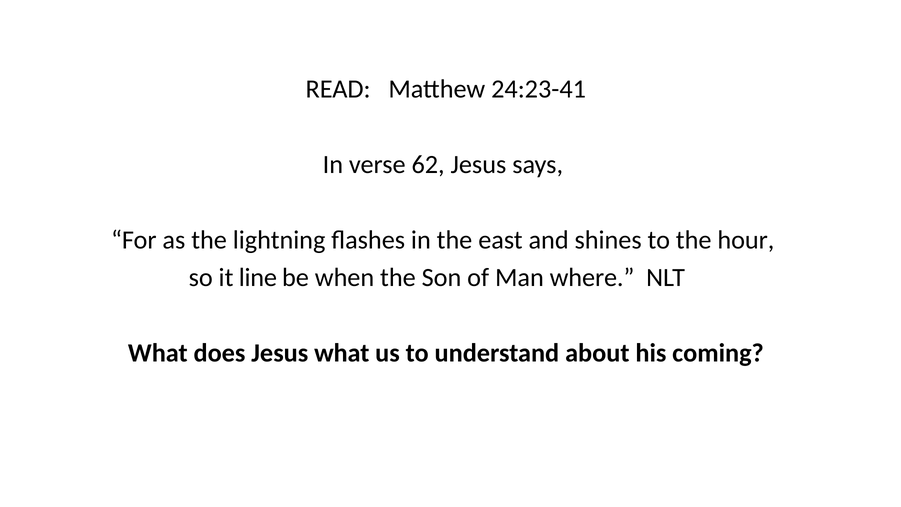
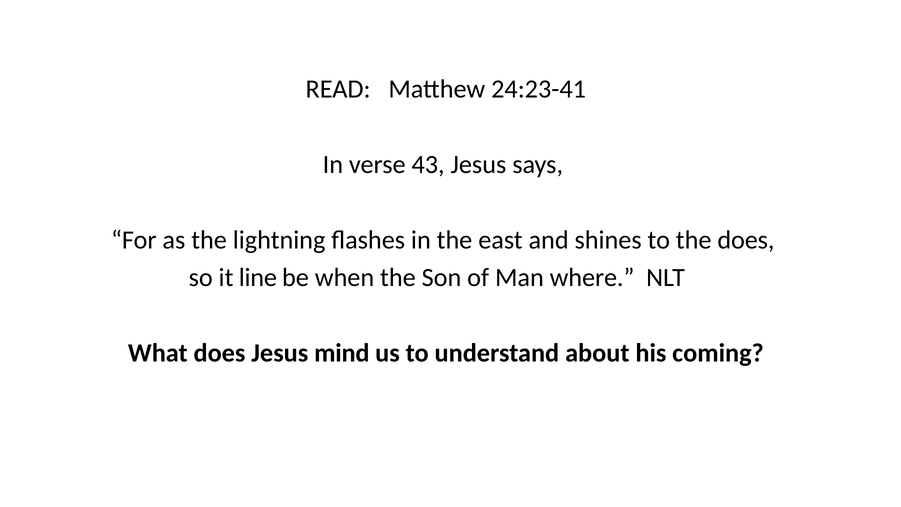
62: 62 -> 43
the hour: hour -> does
Jesus what: what -> mind
